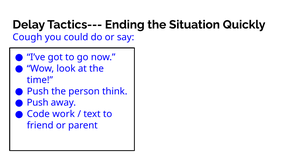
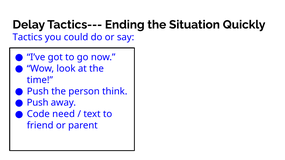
Cough: Cough -> Tactics
work: work -> need
